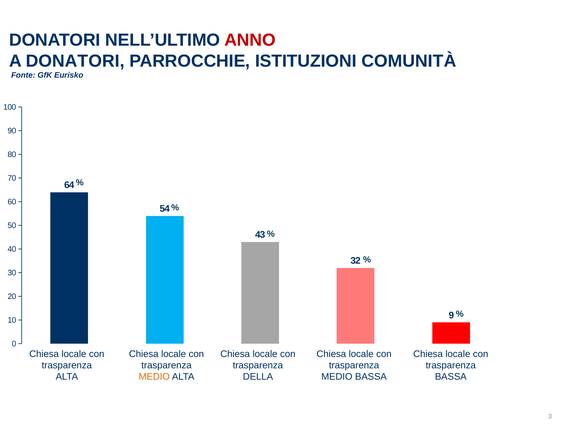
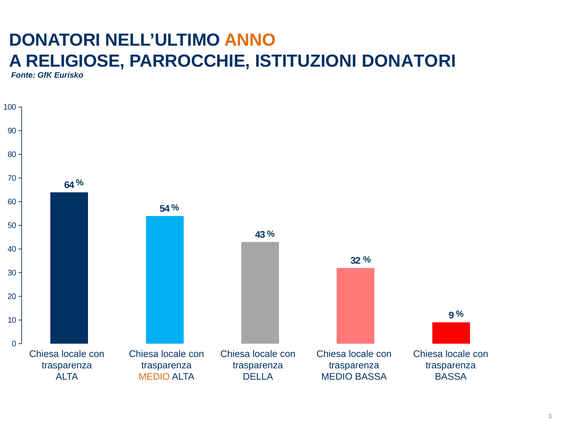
ANNO colour: red -> orange
A DONATORI: DONATORI -> RELIGIOSE
ISTITUZIONI COMUNITÀ: COMUNITÀ -> DONATORI
